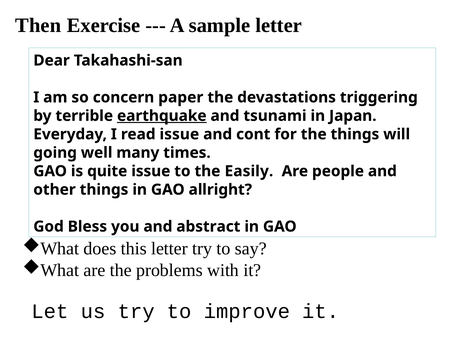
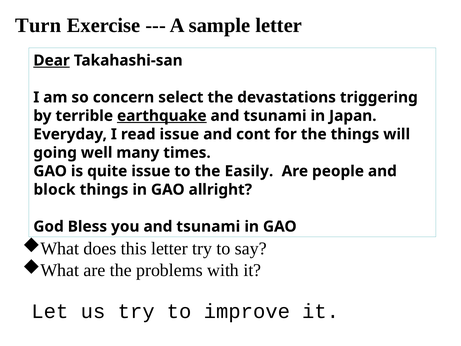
Then: Then -> Turn
Dear underline: none -> present
paper: paper -> select
other: other -> block
you and abstract: abstract -> tsunami
